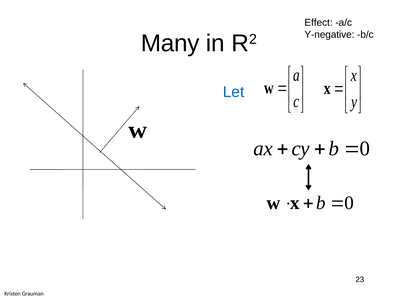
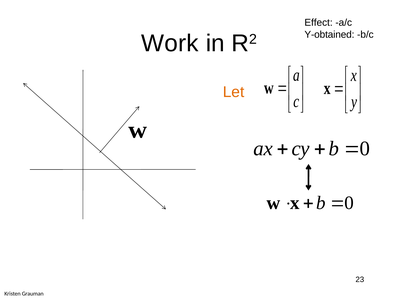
Y-negative: Y-negative -> Y-obtained
Many: Many -> Work
Let colour: blue -> orange
